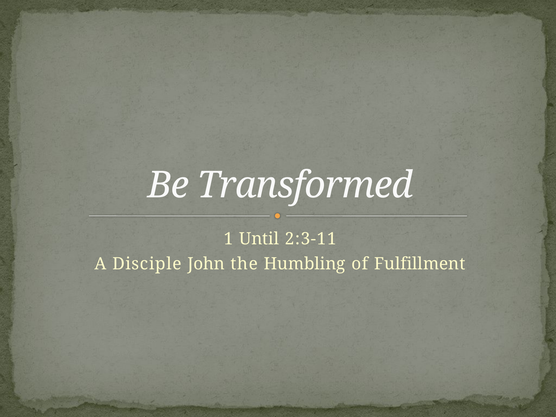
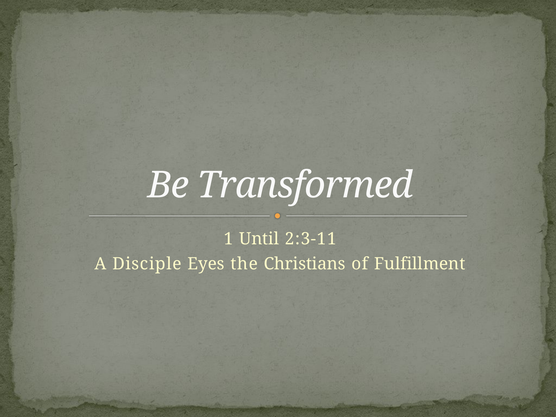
John: John -> Eyes
Humbling: Humbling -> Christians
